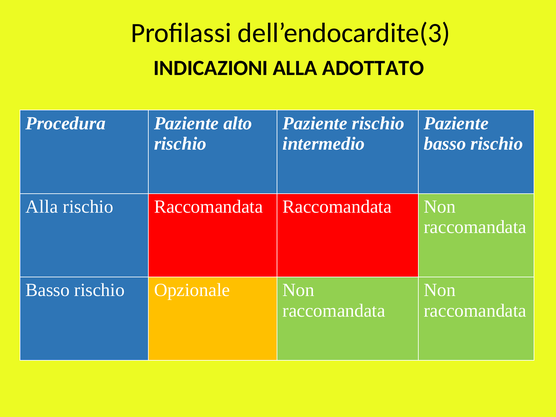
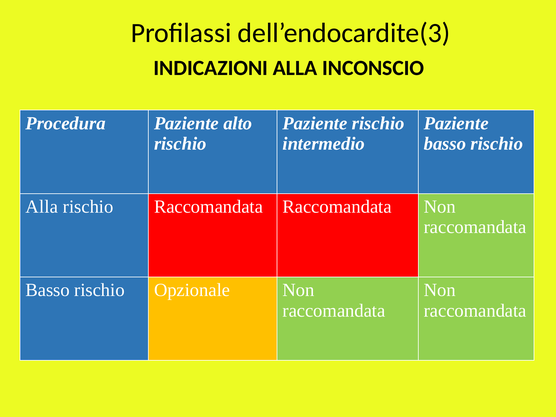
ADOTTATO: ADOTTATO -> INCONSCIO
